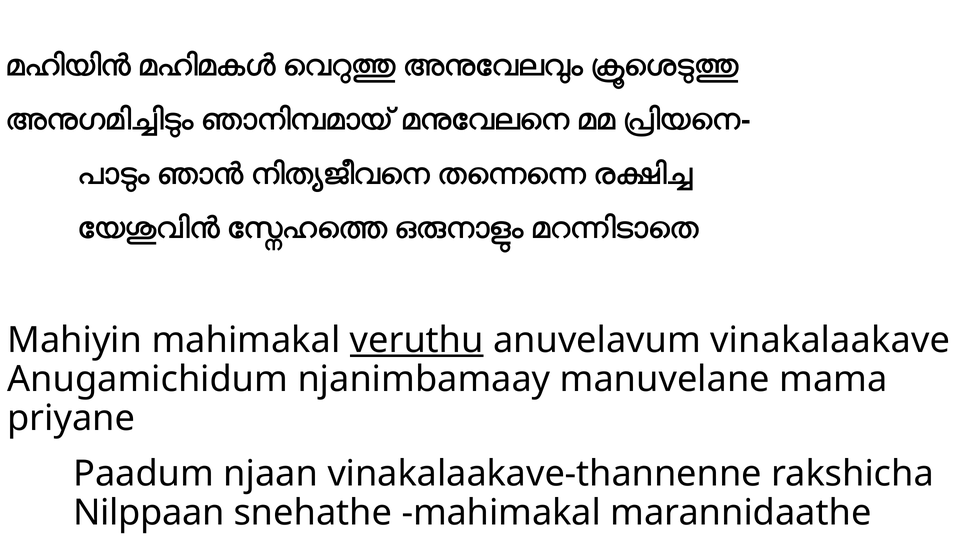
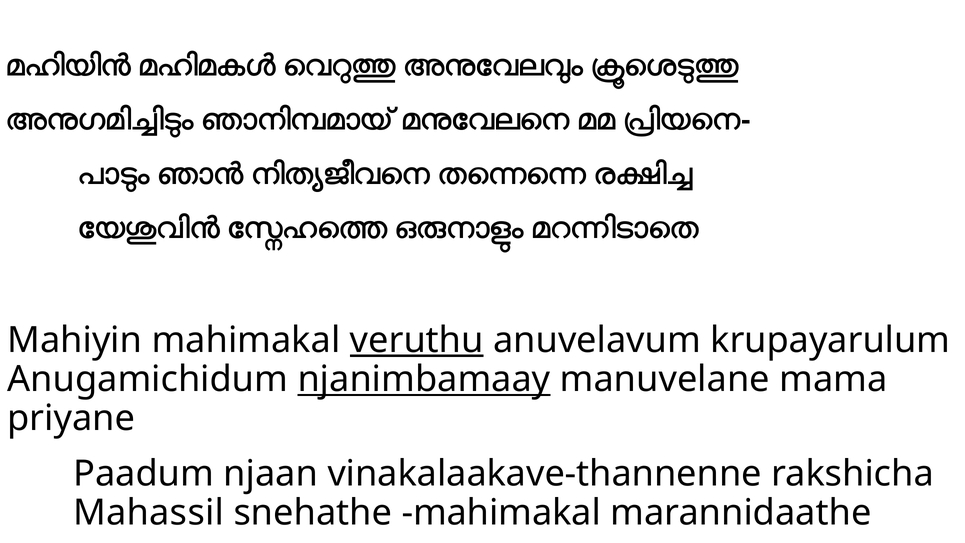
vinakalaakave: vinakalaakave -> krupayarulum
njanimbamaay underline: none -> present
Nilppaan: Nilppaan -> Mahassil
